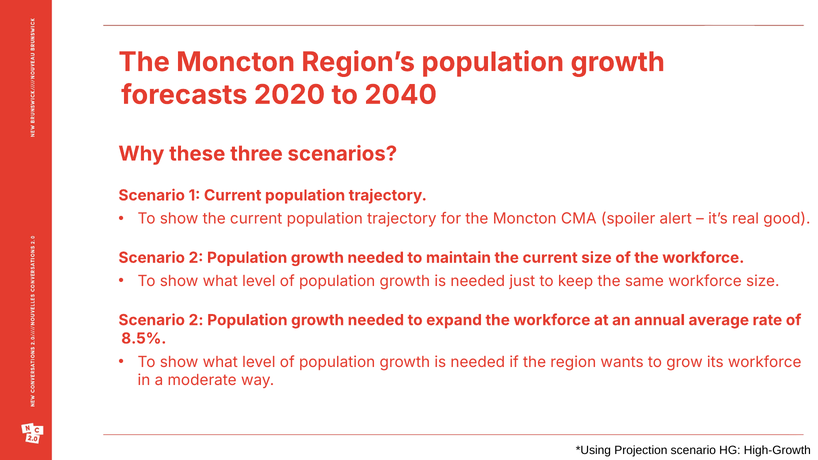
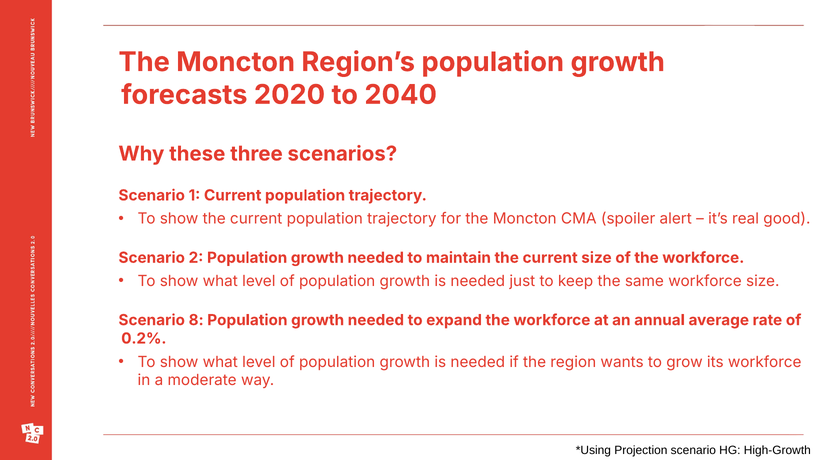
2 at (196, 320): 2 -> 8
8.5%: 8.5% -> 0.2%
